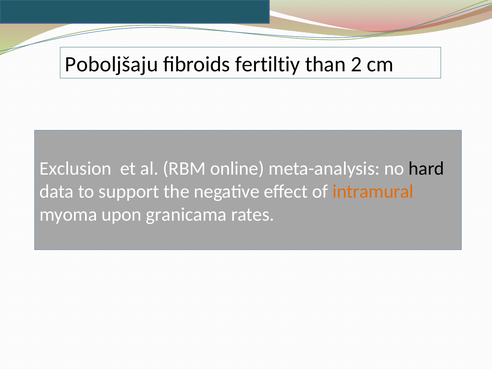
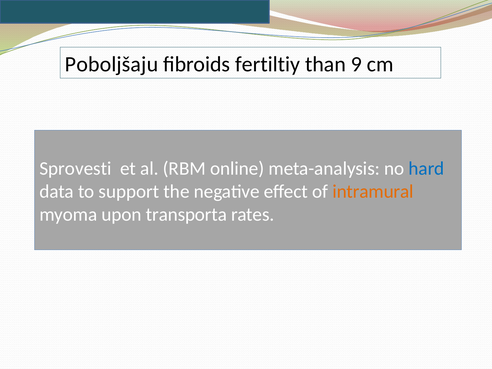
2: 2 -> 9
Exclusion: Exclusion -> Sprovesti
hard colour: black -> blue
granicama: granicama -> transporta
